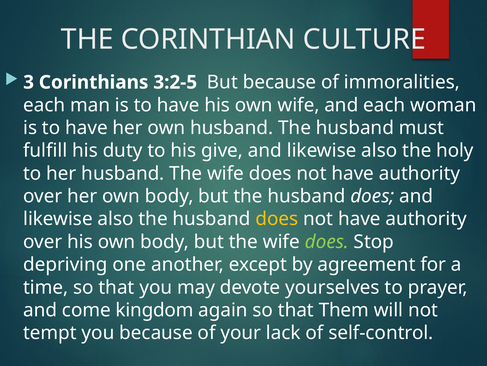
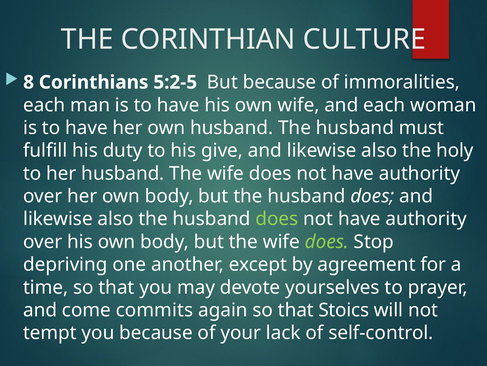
3: 3 -> 8
3:2-5: 3:2-5 -> 5:2-5
does at (277, 219) colour: yellow -> light green
kingdom: kingdom -> commits
Them: Them -> Stoics
